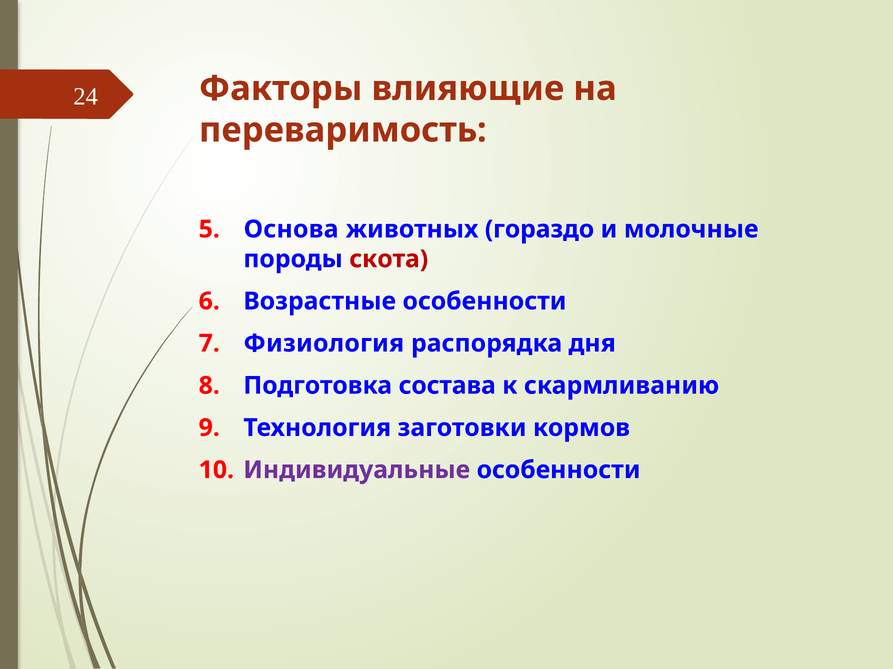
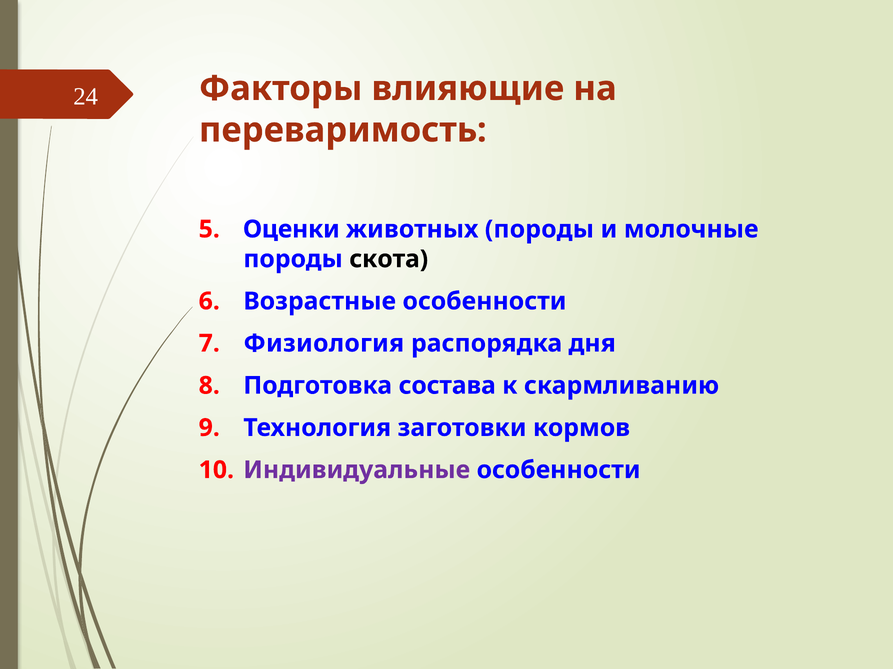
Основа: Основа -> Оценки
животных гораздо: гораздо -> породы
скота colour: red -> black
